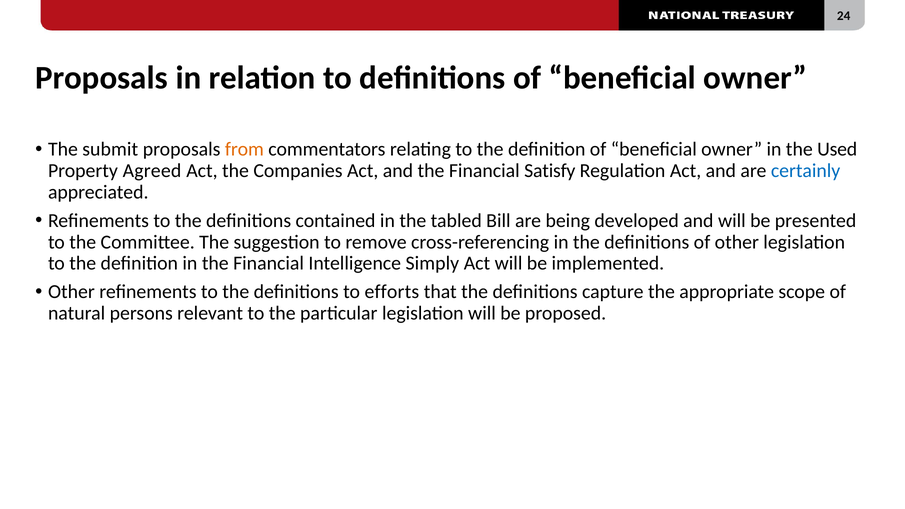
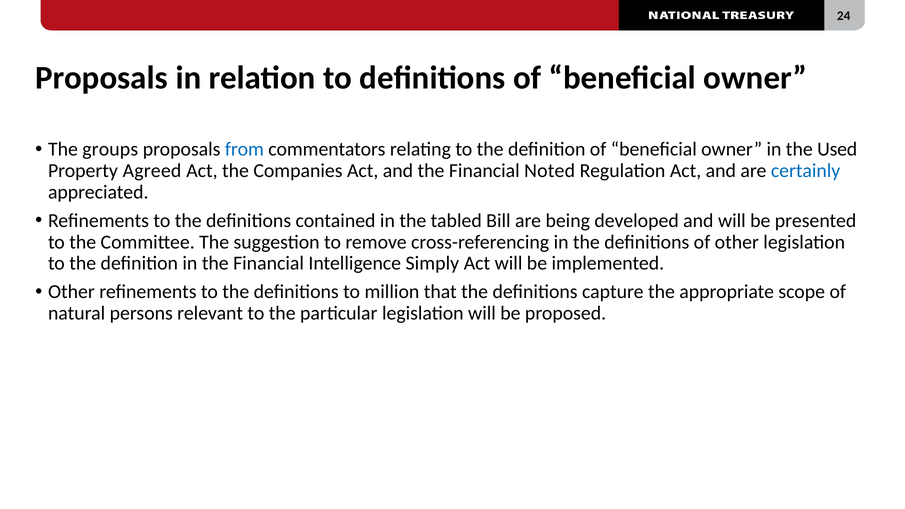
submit: submit -> groups
from colour: orange -> blue
Satisfy: Satisfy -> Noted
efforts: efforts -> million
